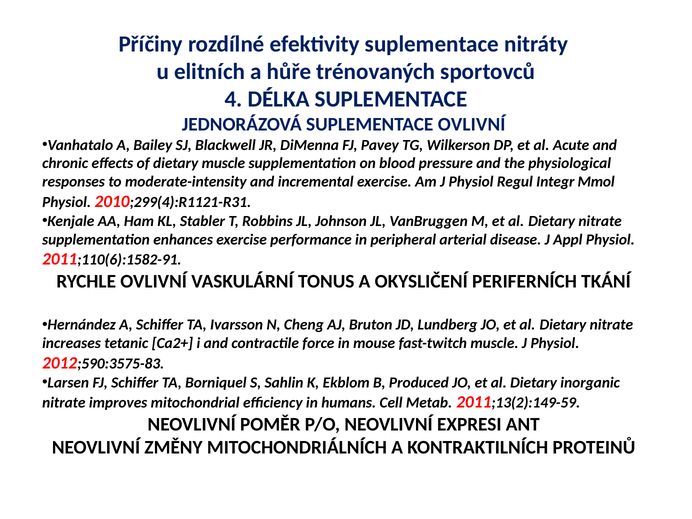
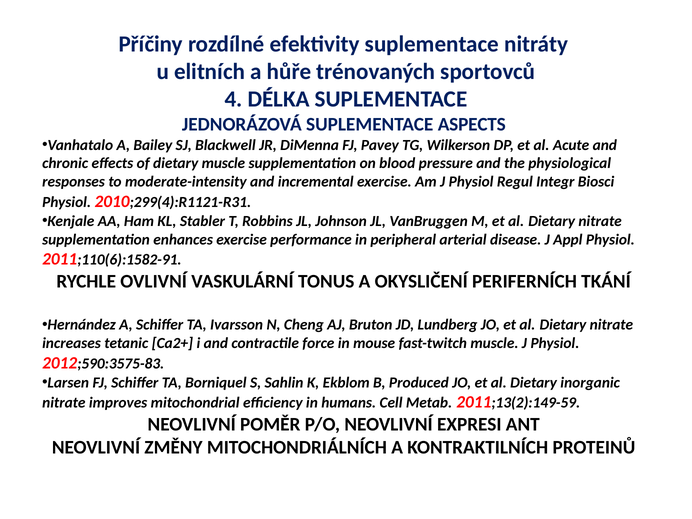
SUPLEMENTACE OVLIVNÍ: OVLIVNÍ -> ASPECTS
Mmol: Mmol -> Biosci
